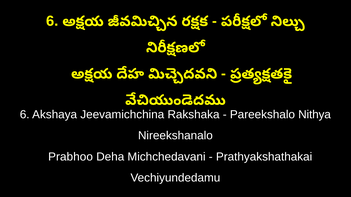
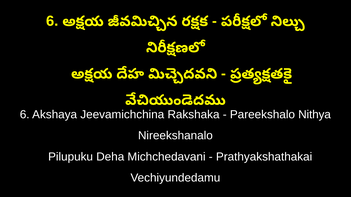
Prabhoo: Prabhoo -> Pilupuku
